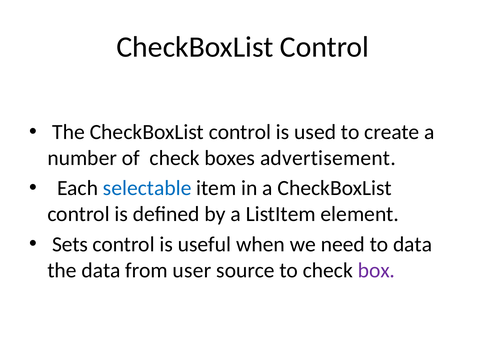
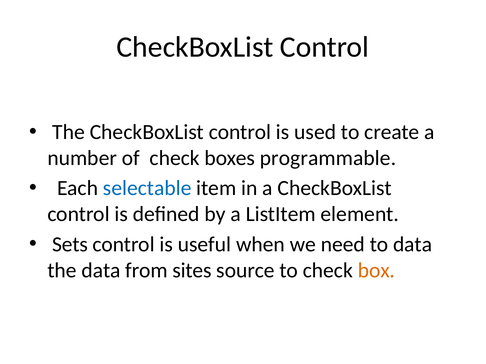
advertisement: advertisement -> programmable
user: user -> sites
box colour: purple -> orange
